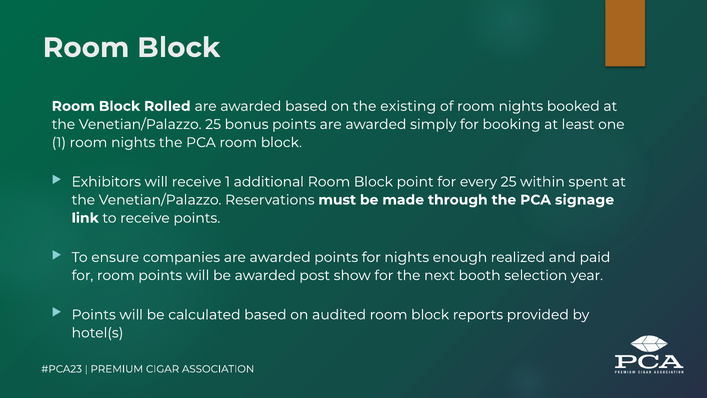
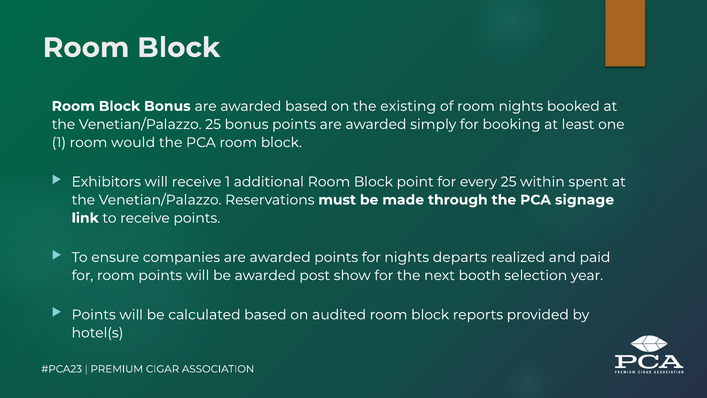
Block Rolled: Rolled -> Bonus
1 room nights: nights -> would
enough: enough -> departs
